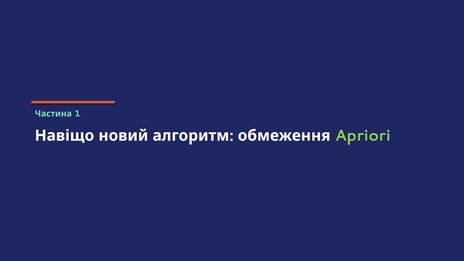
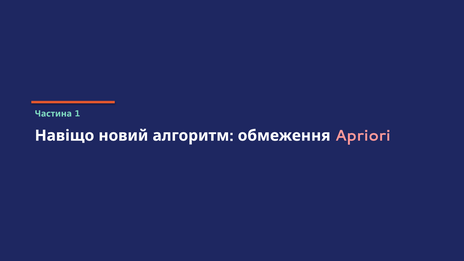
Apriori colour: light green -> pink
